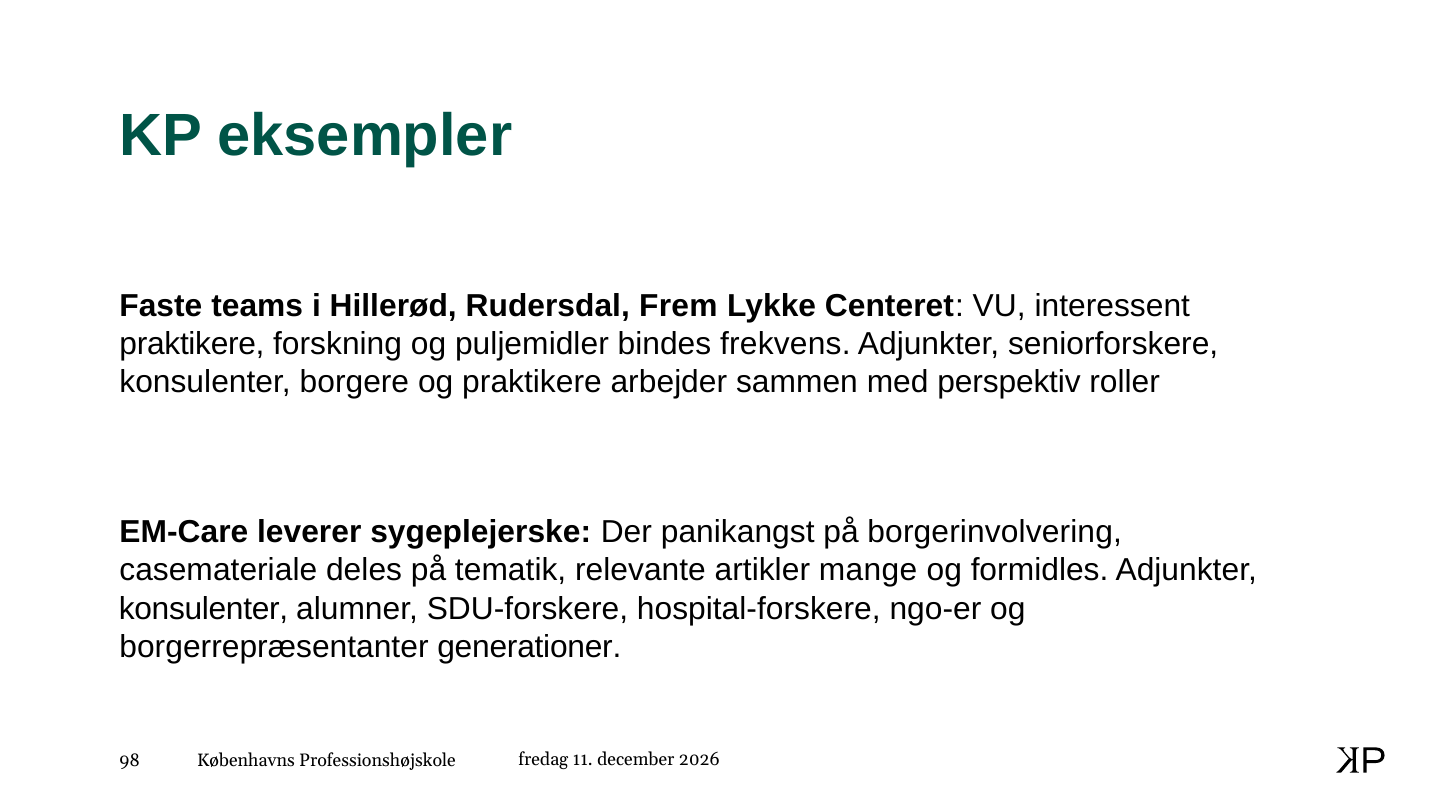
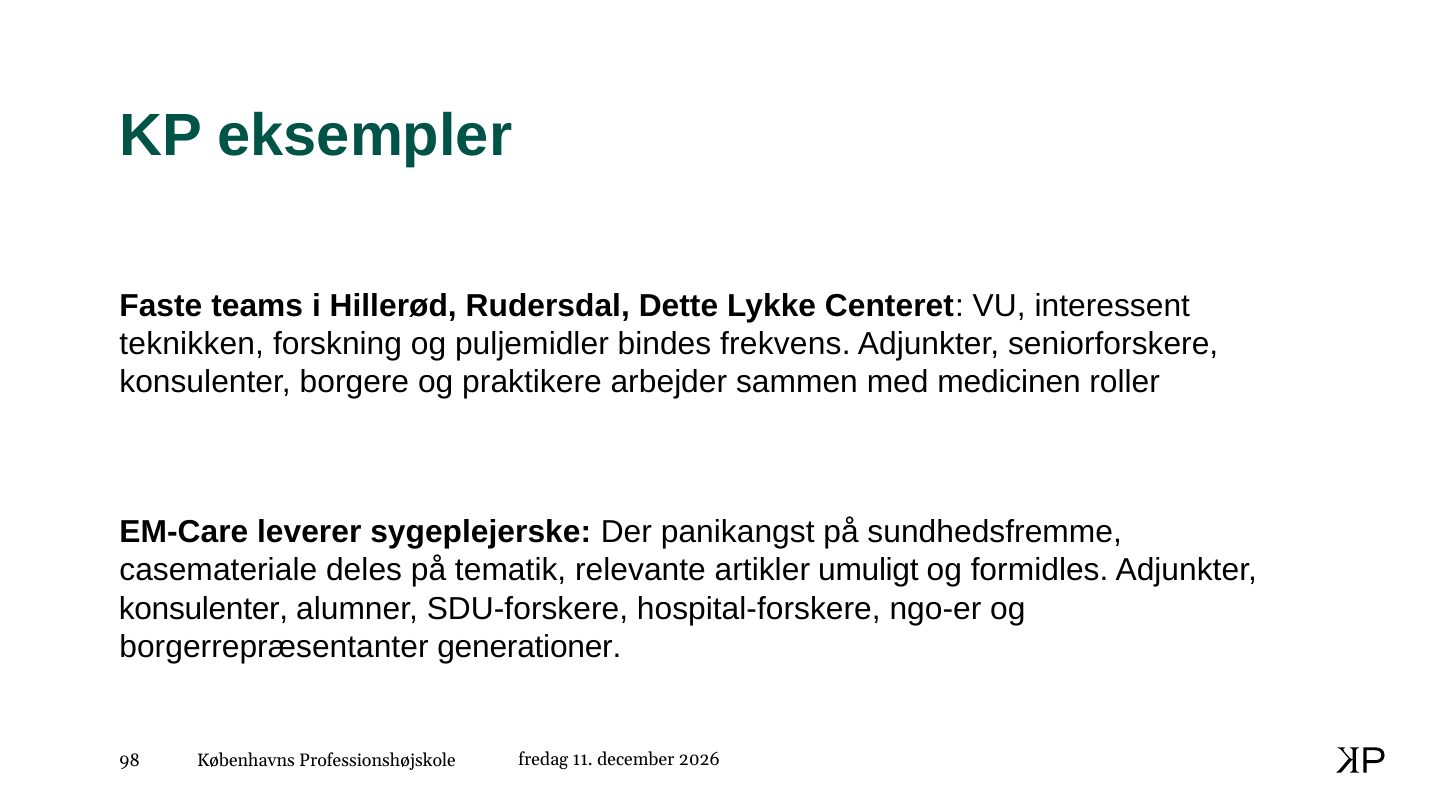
Frem: Frem -> Dette
praktikere at (192, 344): praktikere -> teknikken
perspektiv: perspektiv -> medicinen
borgerinvolvering: borgerinvolvering -> sundhedsfremme
mange: mange -> umuligt
